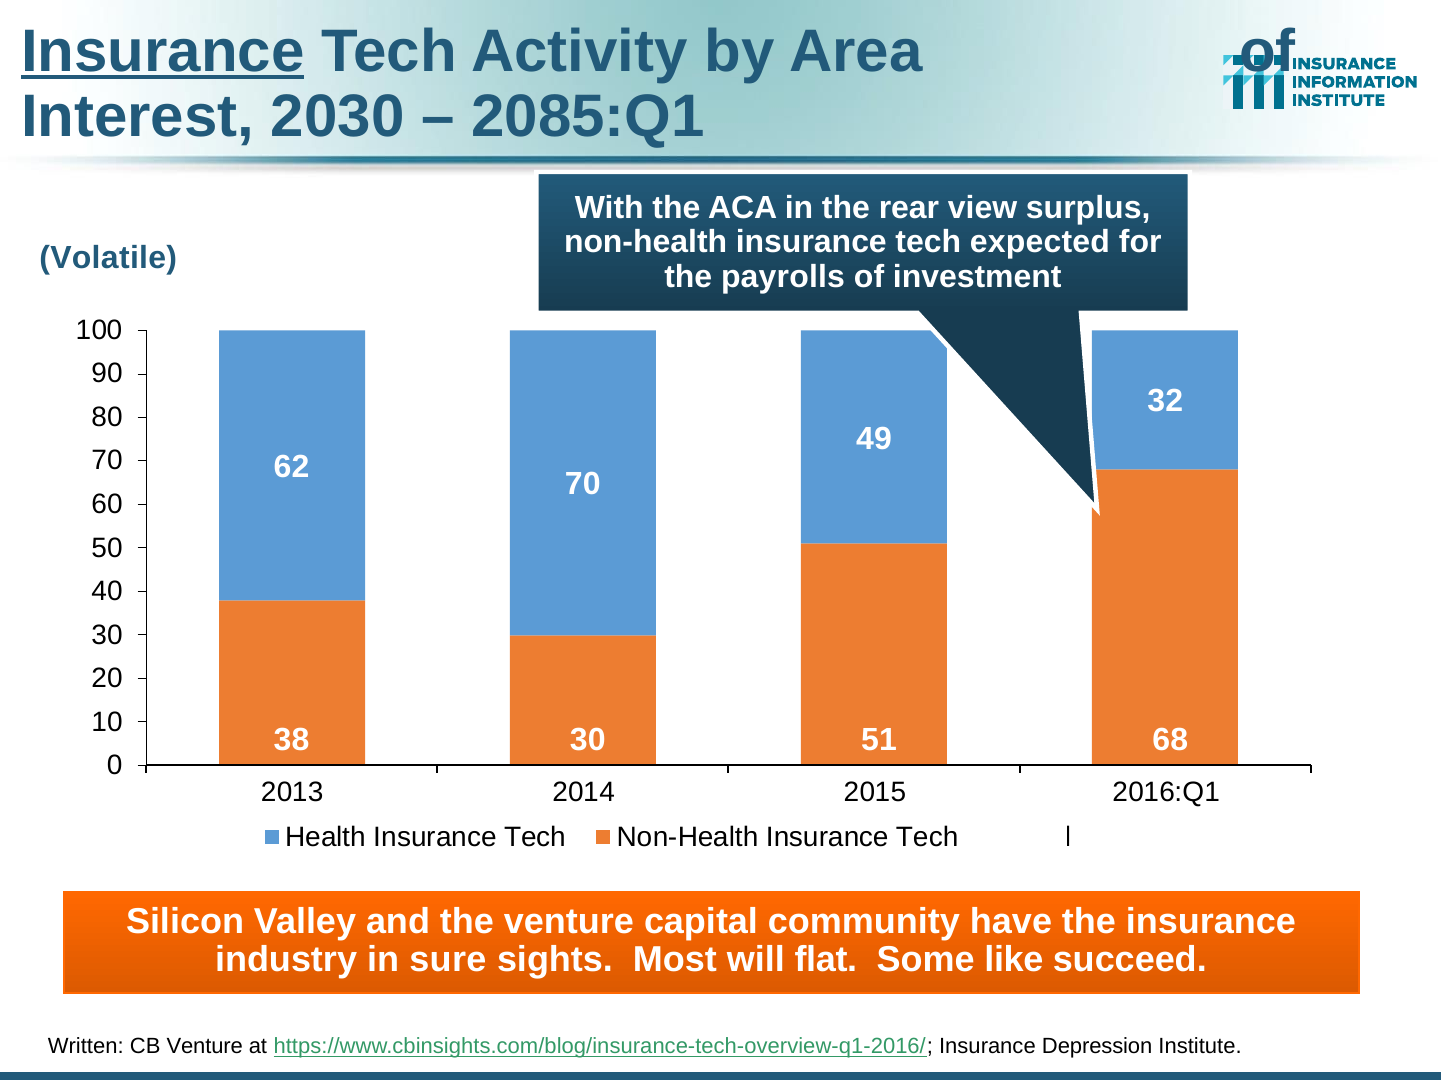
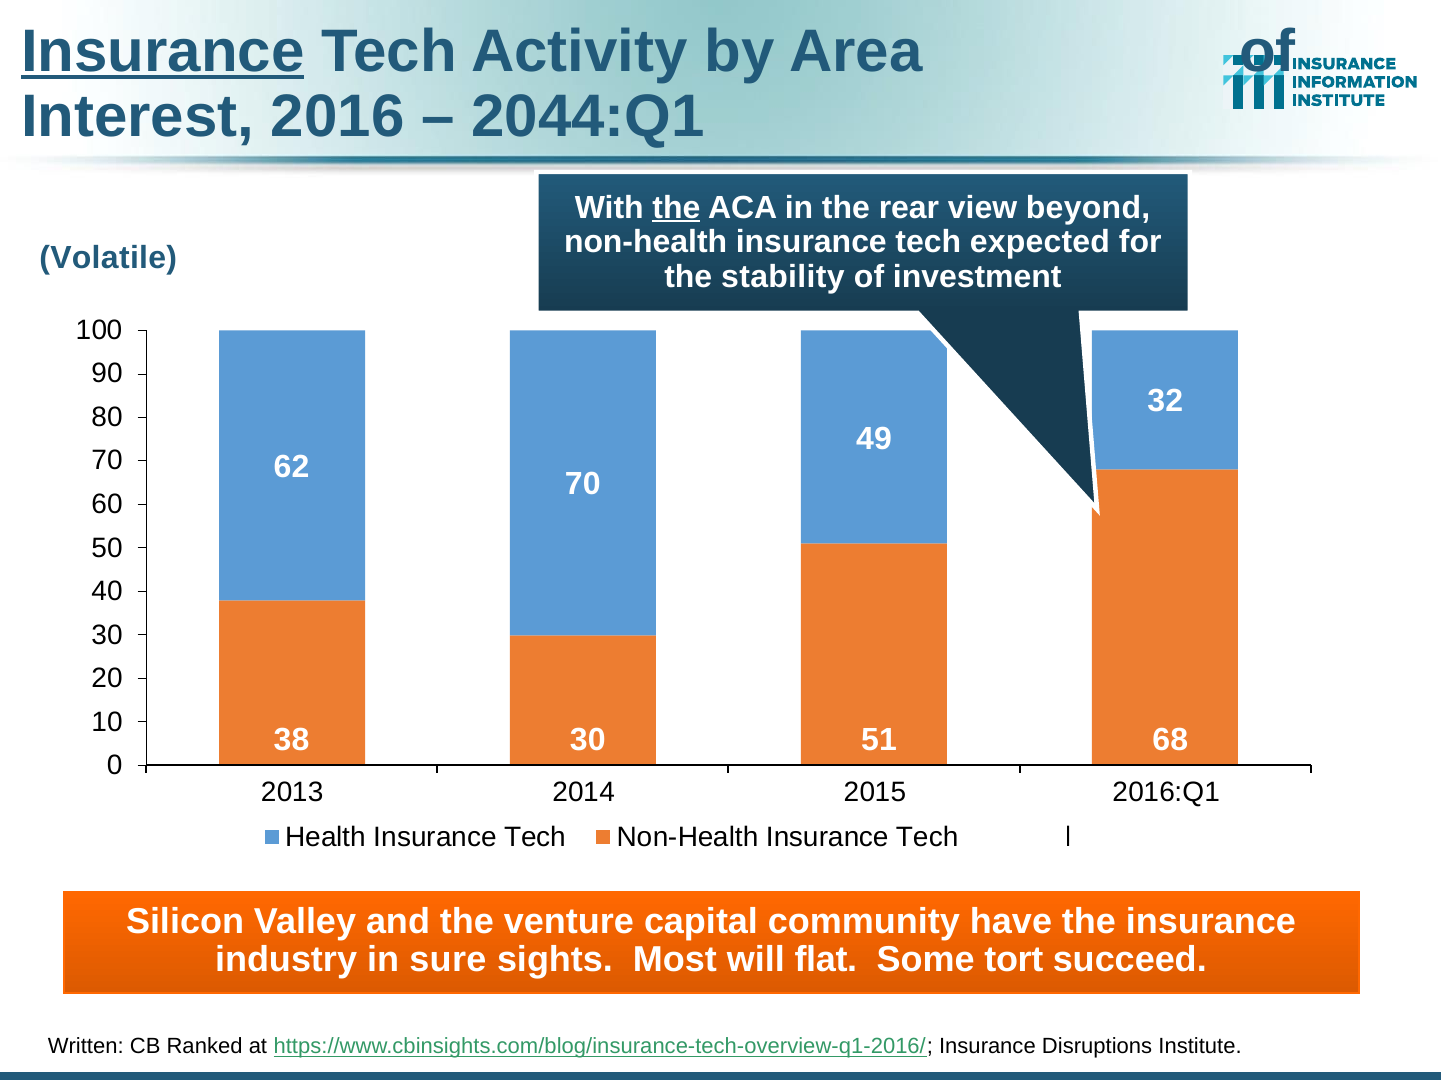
2030: 2030 -> 2016
2085:Q1: 2085:Q1 -> 2044:Q1
the at (676, 208) underline: none -> present
surplus: surplus -> beyond
payrolls: payrolls -> stability
like: like -> tort
CB Venture: Venture -> Ranked
Depression: Depression -> Disruptions
